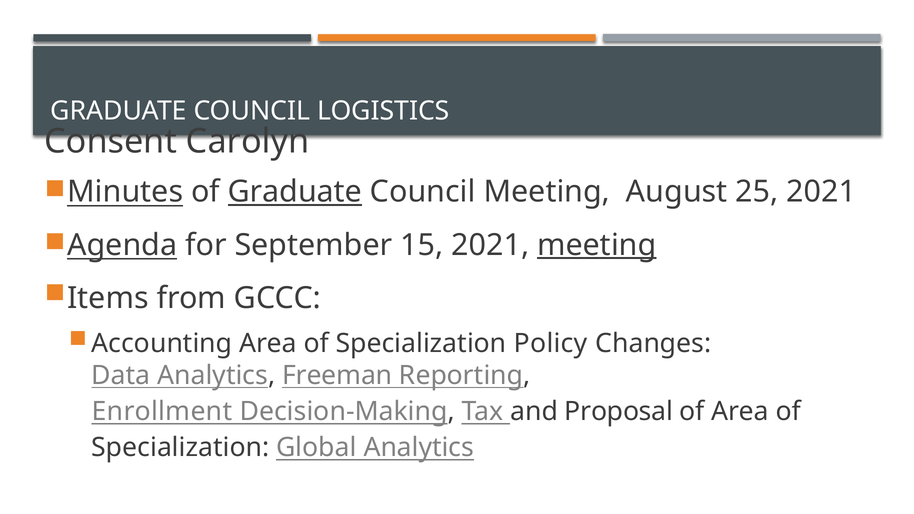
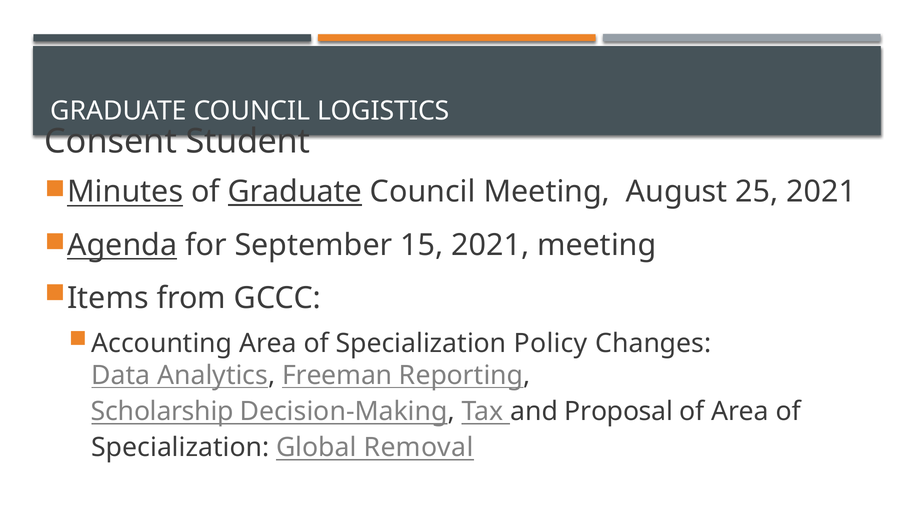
Carolyn: Carolyn -> Student
meeting at (597, 245) underline: present -> none
Enrollment: Enrollment -> Scholarship
Global Analytics: Analytics -> Removal
